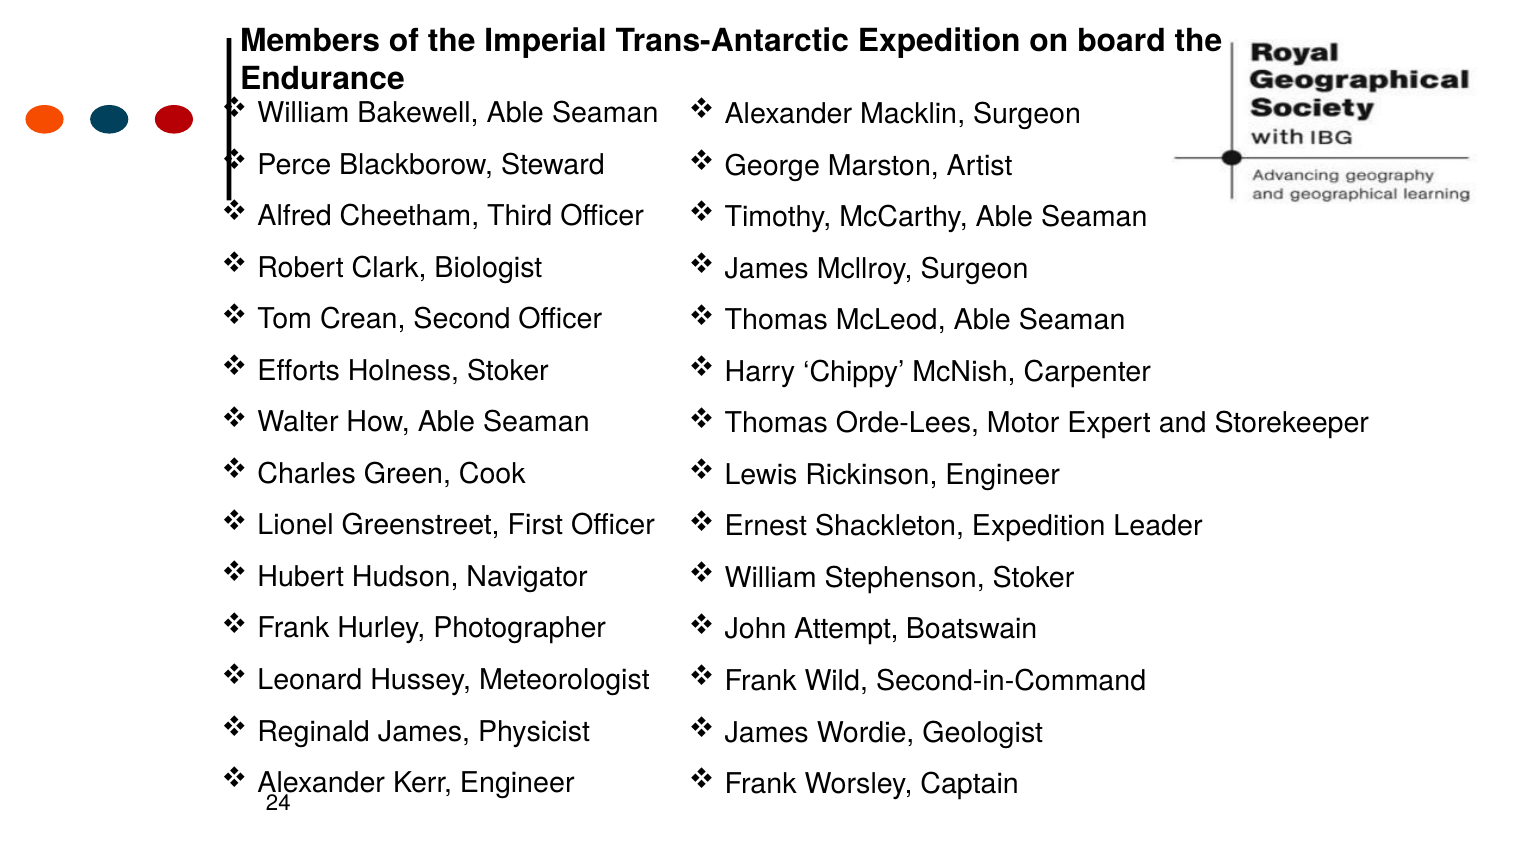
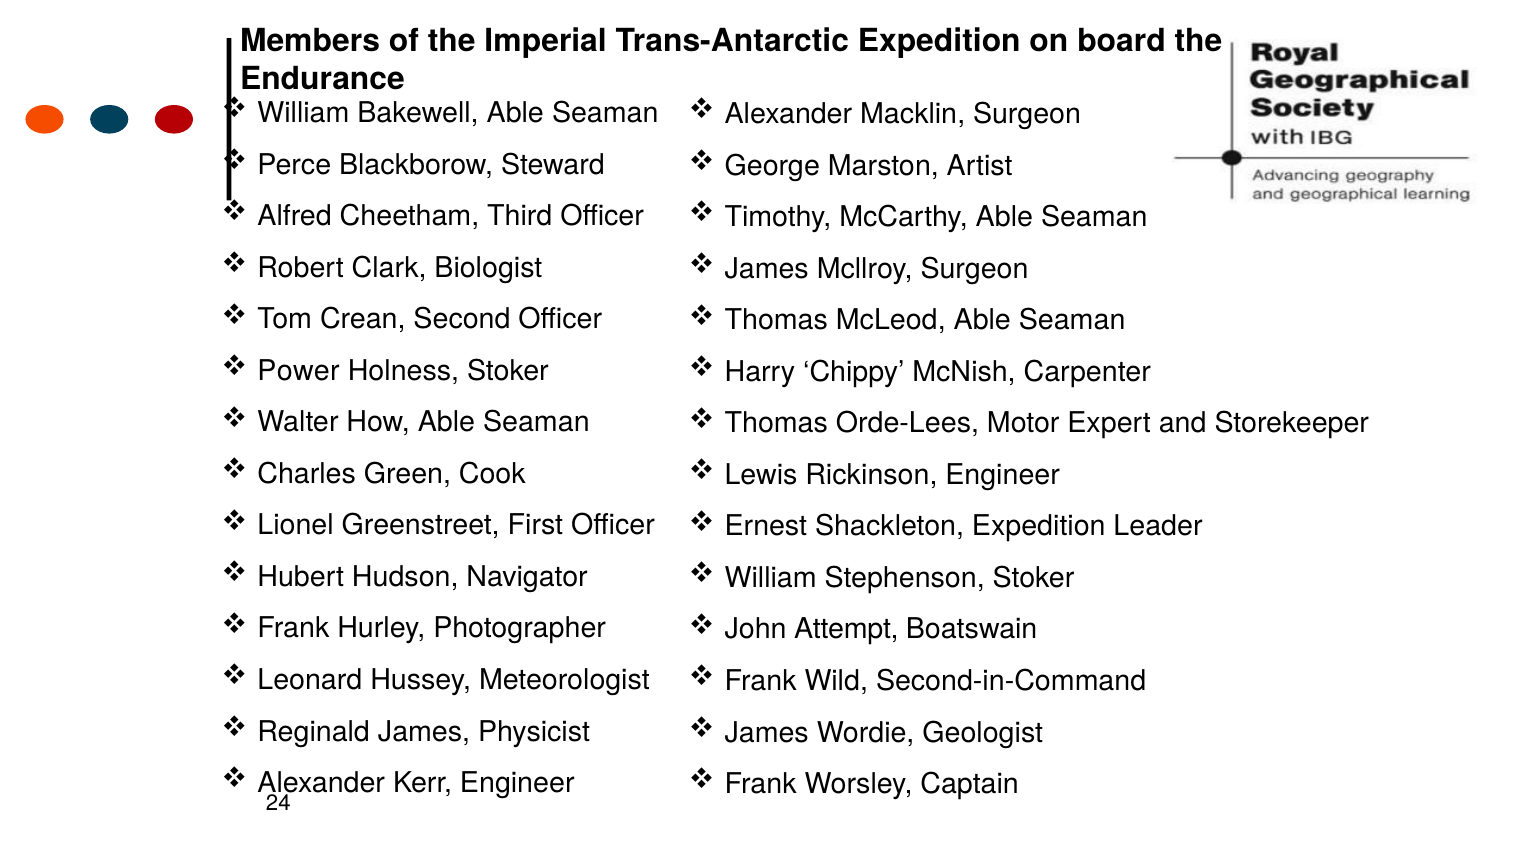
Efforts: Efforts -> Power
